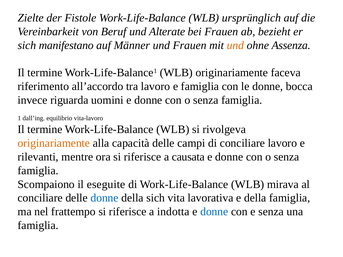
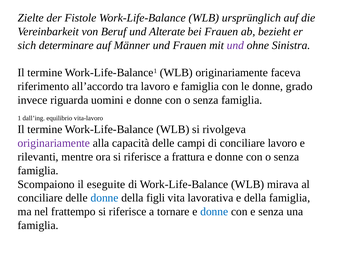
manifestano: manifestano -> determinare
und at (235, 45) colour: orange -> purple
Assenza: Assenza -> Sinistra
bocca: bocca -> grado
originariamente at (54, 143) colour: orange -> purple
causata: causata -> frattura
della sich: sich -> figli
indotta: indotta -> tornare
